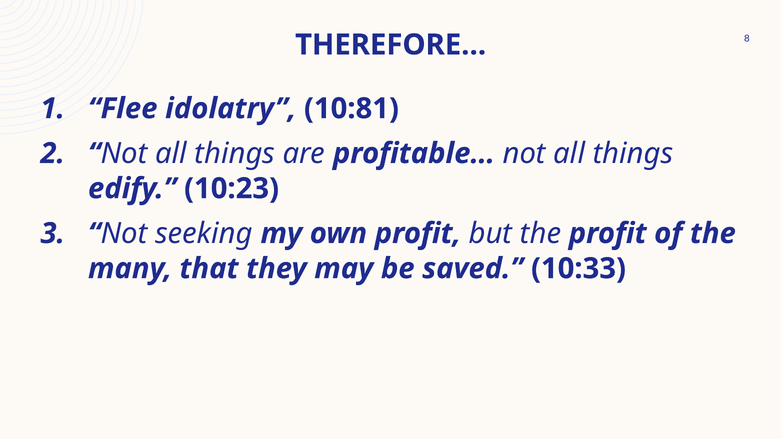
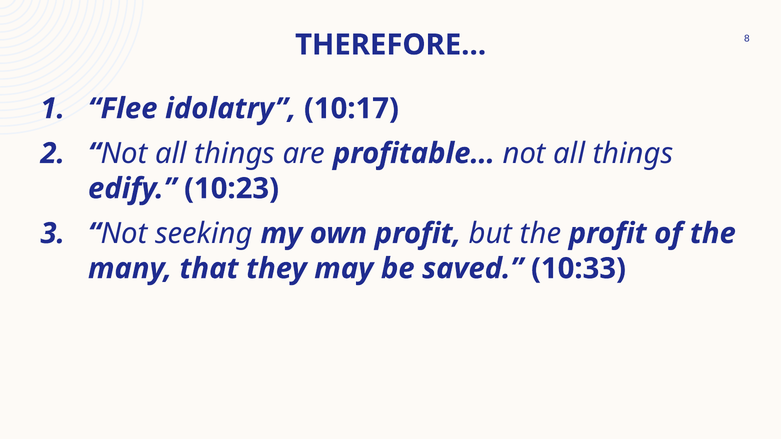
10:81: 10:81 -> 10:17
